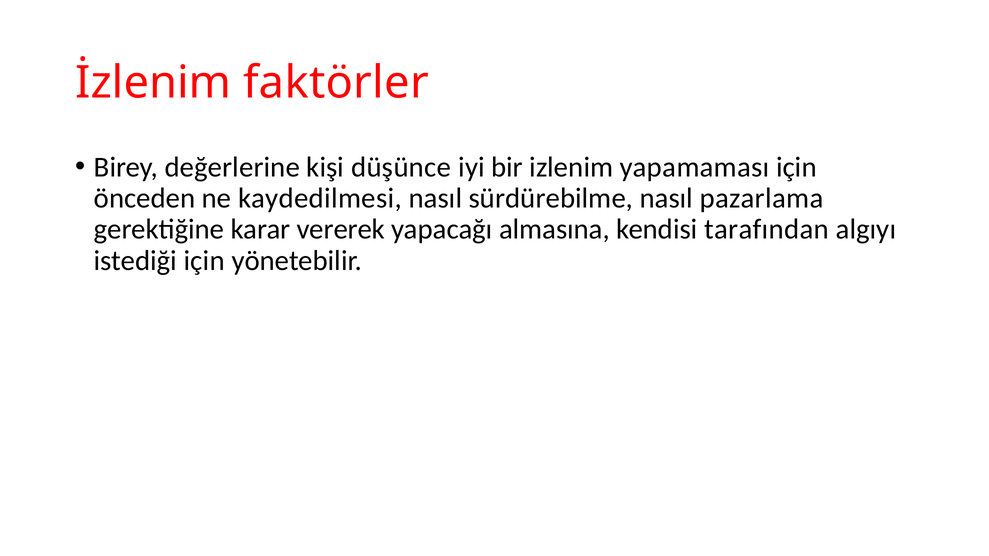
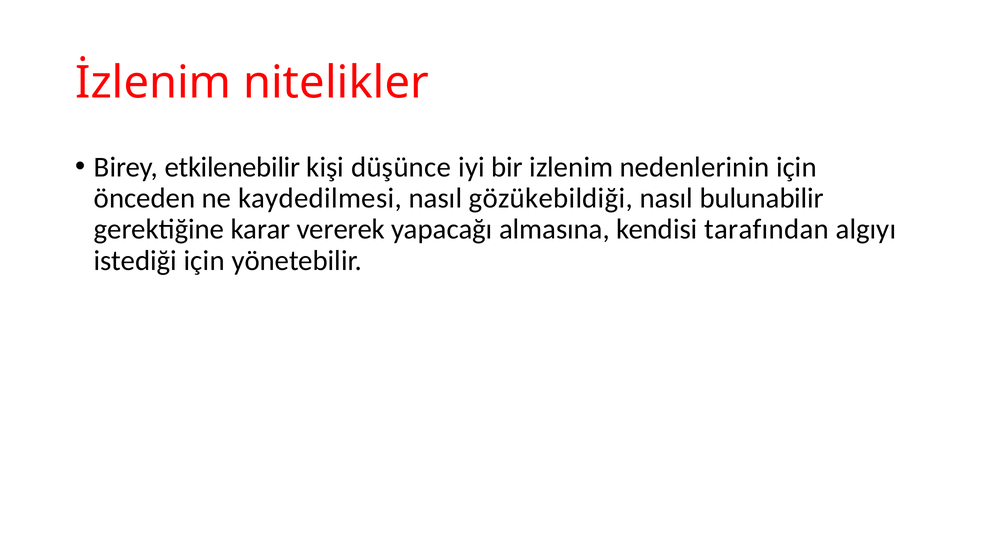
faktörler: faktörler -> nitelikler
değerlerine: değerlerine -> etkilenebilir
yapamaması: yapamaması -> nedenlerinin
sürdürebilme: sürdürebilme -> gözükebildiği
pazarlama: pazarlama -> bulunabilir
